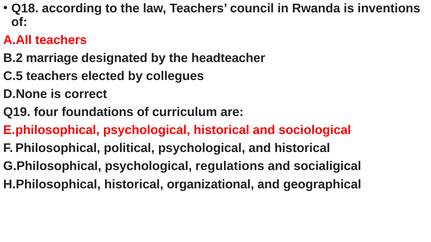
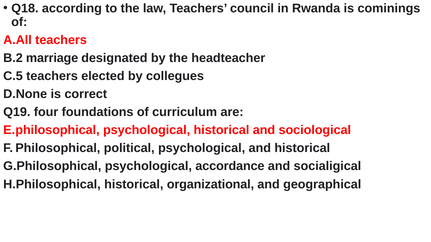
inventions: inventions -> cominings
regulations: regulations -> accordance
